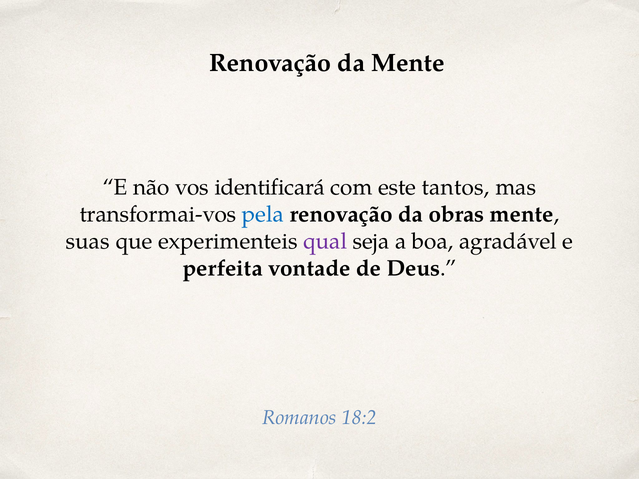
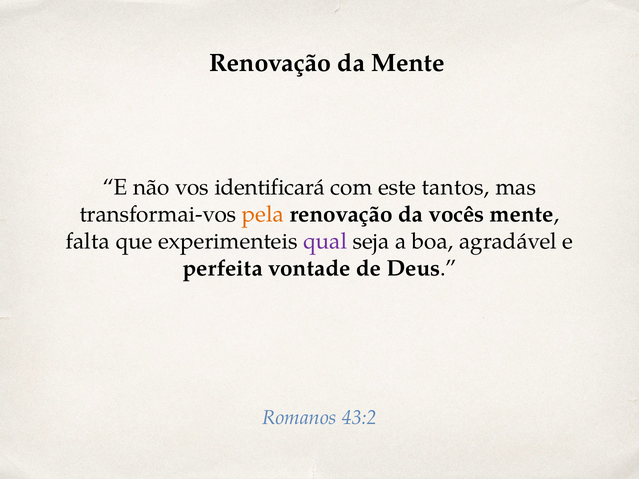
pela colour: blue -> orange
obras: obras -> vocês
suas: suas -> falta
18:2: 18:2 -> 43:2
